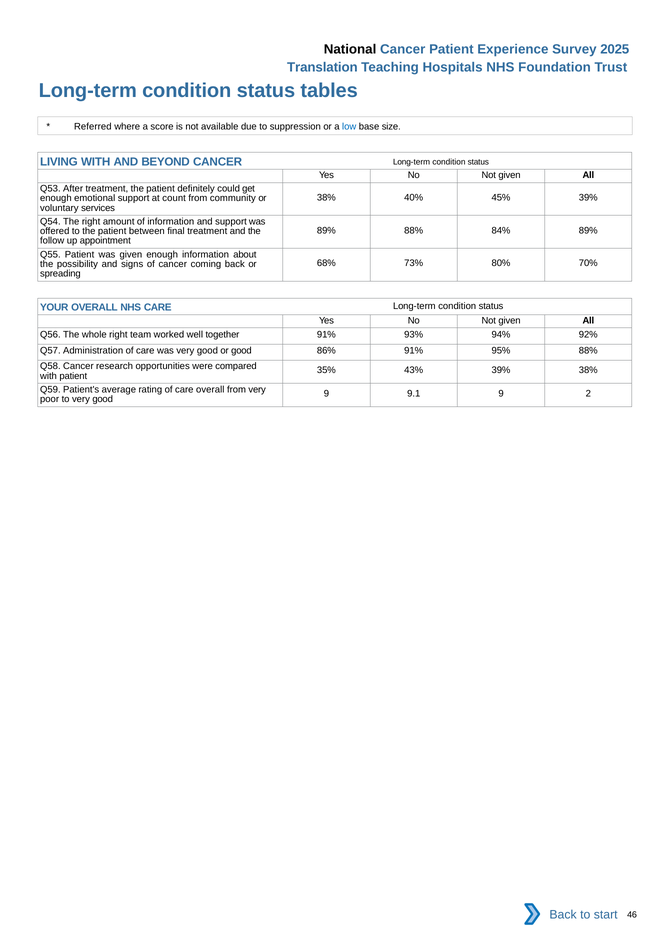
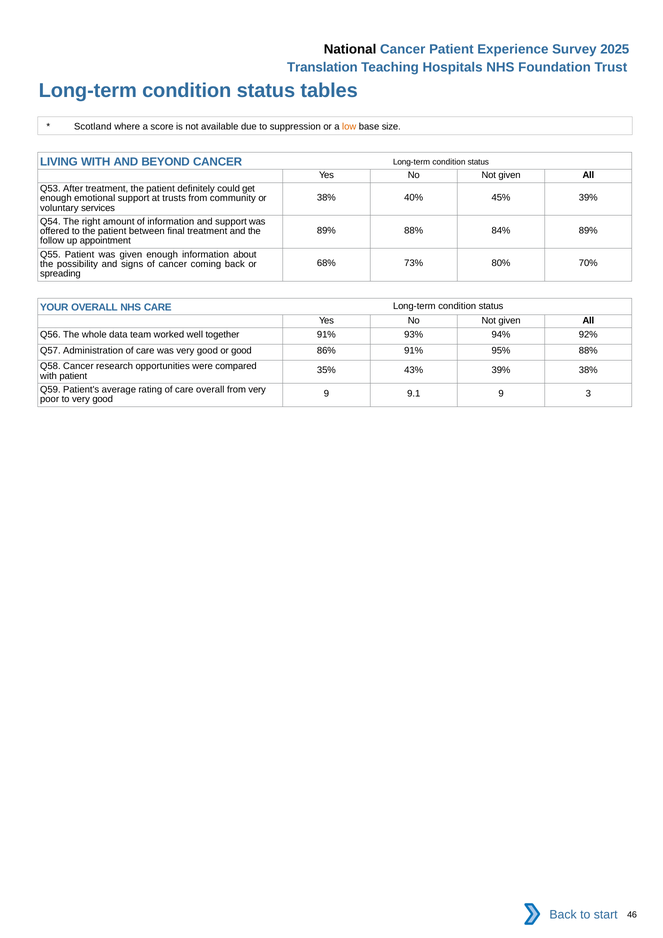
Referred: Referred -> Scotland
low colour: blue -> orange
count: count -> trusts
whole right: right -> data
2: 2 -> 3
